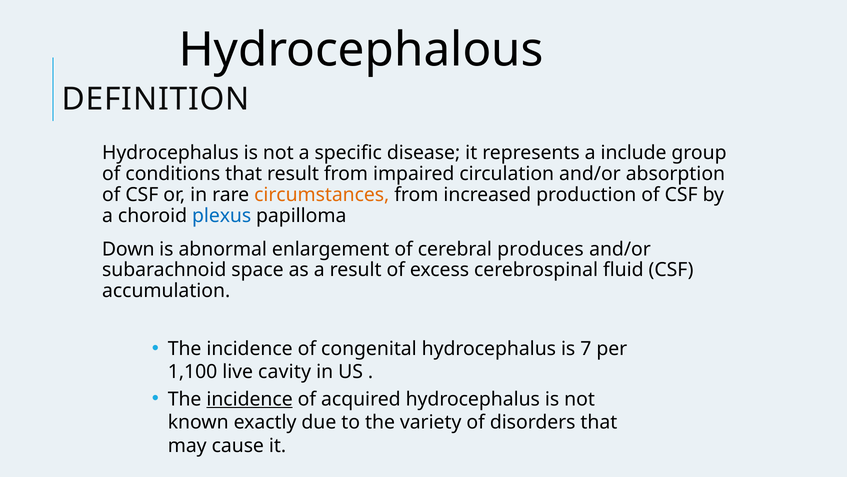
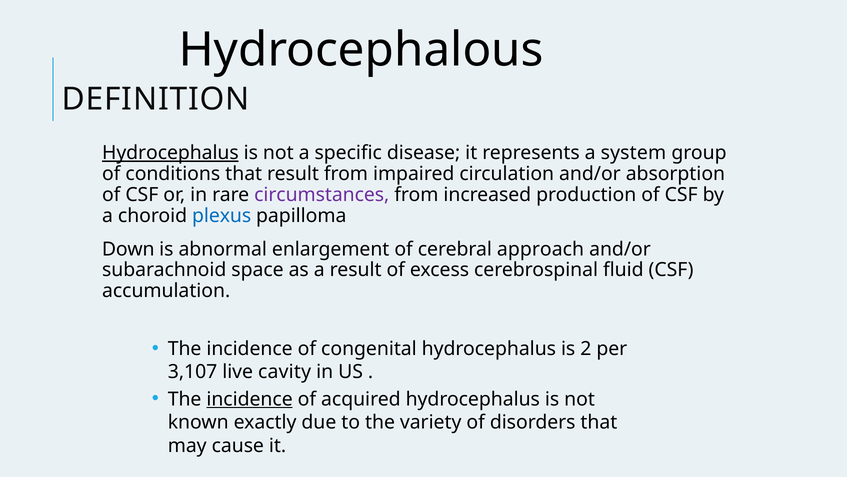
Hydrocephalus at (170, 153) underline: none -> present
include: include -> system
circumstances colour: orange -> purple
produces: produces -> approach
7: 7 -> 2
1,100: 1,100 -> 3,107
